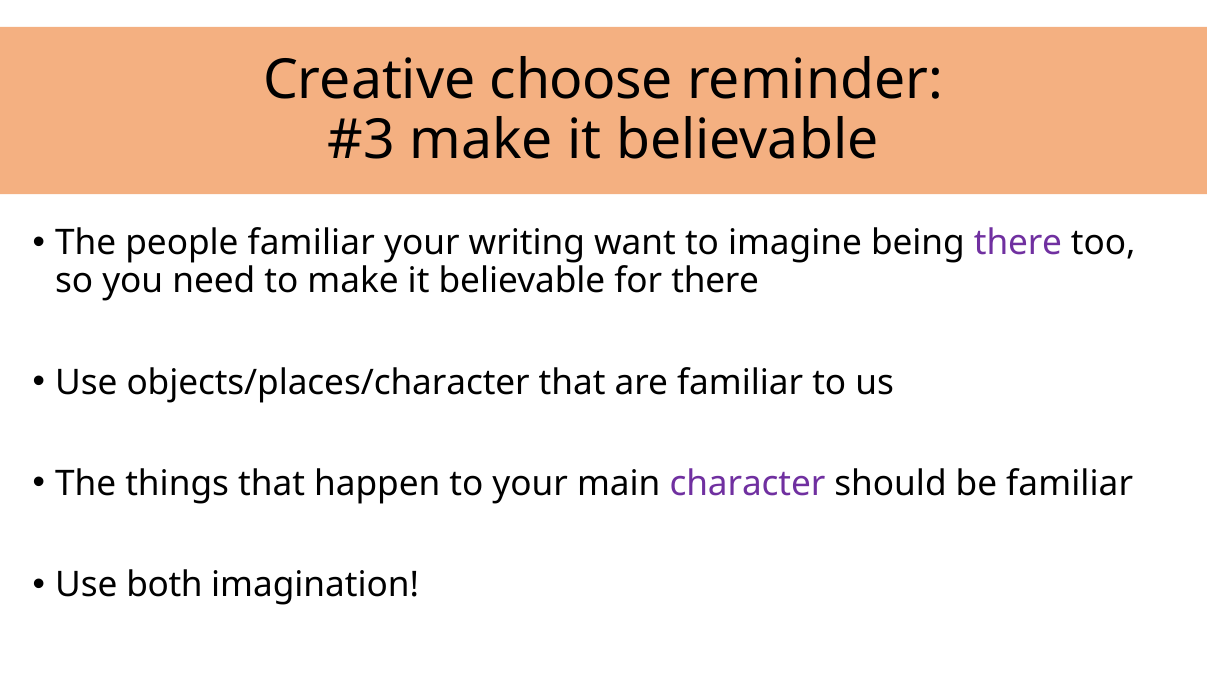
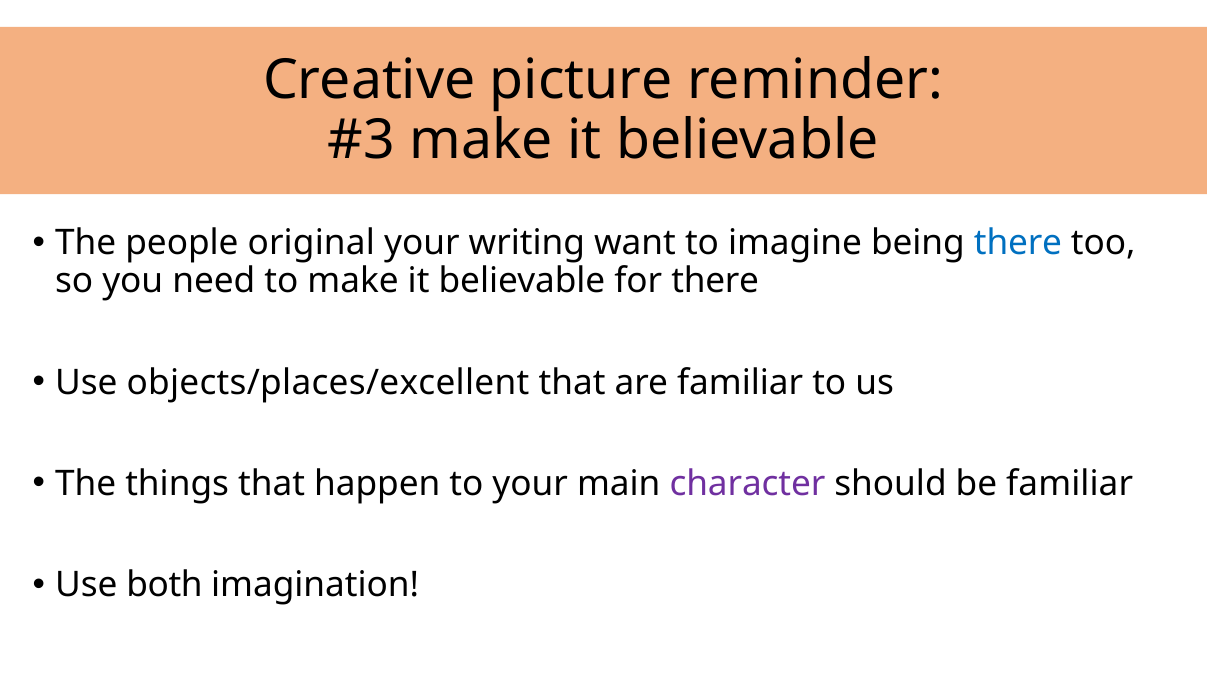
choose: choose -> picture
people familiar: familiar -> original
there at (1018, 243) colour: purple -> blue
objects/places/character: objects/places/character -> objects/places/excellent
